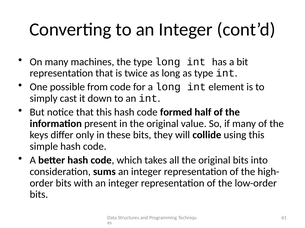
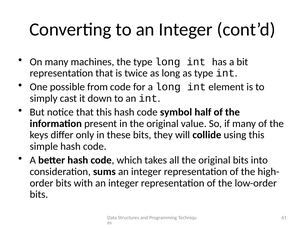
formed: formed -> symbol
